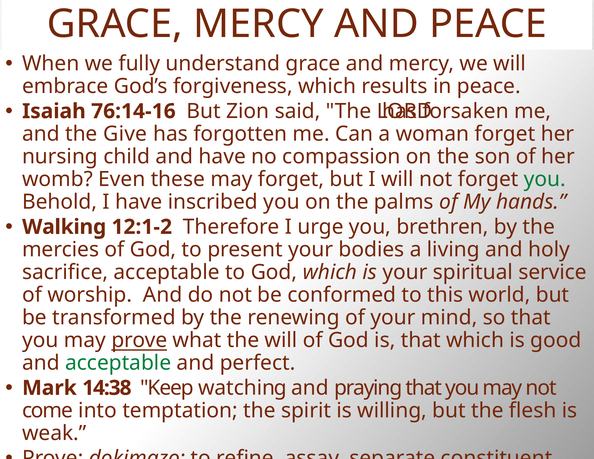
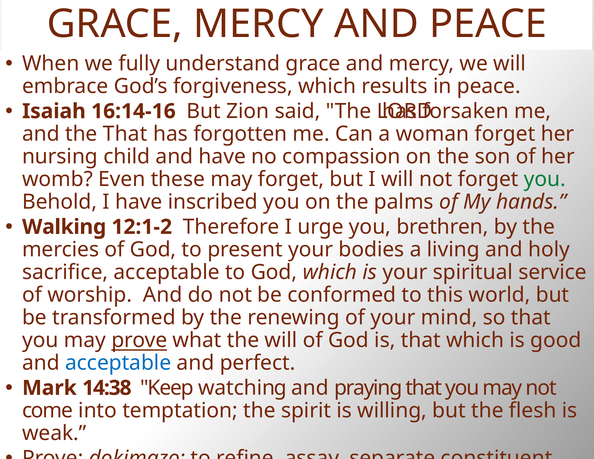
76:14-16: 76:14-16 -> 16:14-16
the Give: Give -> That
acceptable at (118, 363) colour: green -> blue
